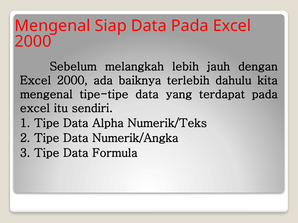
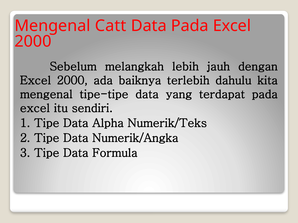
Siap: Siap -> Catt
